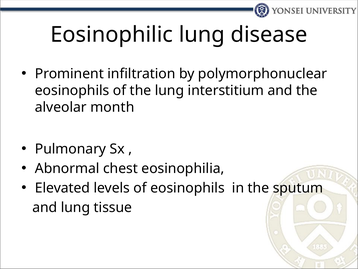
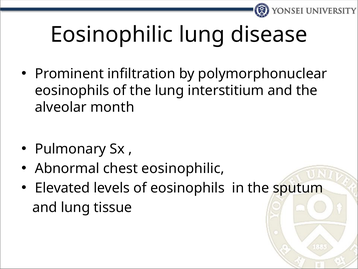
chest eosinophilia: eosinophilia -> eosinophilic
